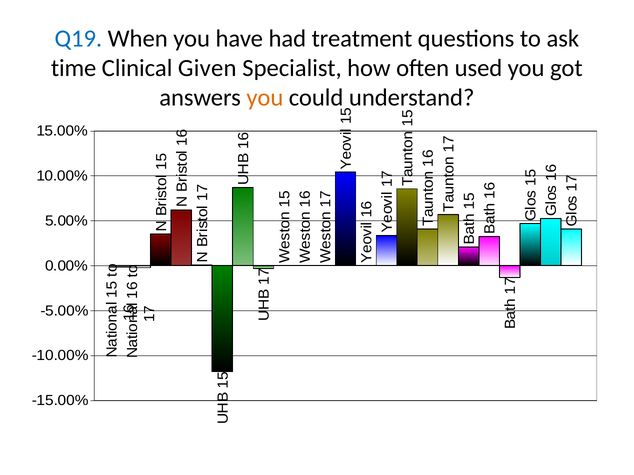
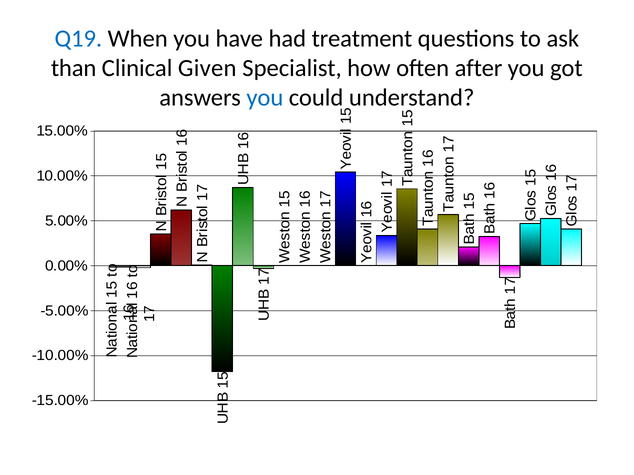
time: time -> than
used: used -> after
you at (265, 98) colour: orange -> blue
